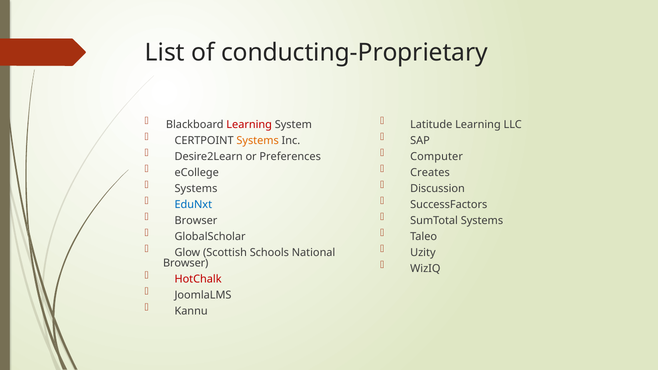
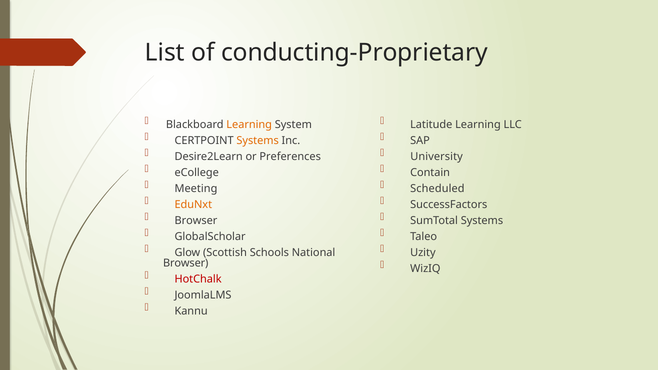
Learning at (249, 125) colour: red -> orange
Computer: Computer -> University
Creates: Creates -> Contain
Systems at (196, 189): Systems -> Meeting
Discussion: Discussion -> Scheduled
EduNxt colour: blue -> orange
